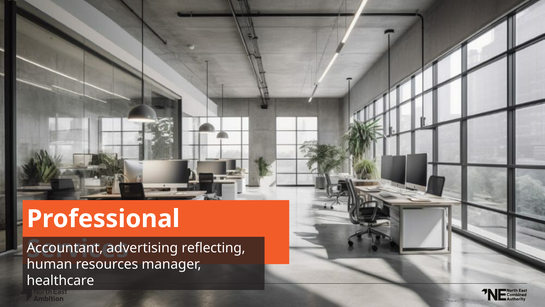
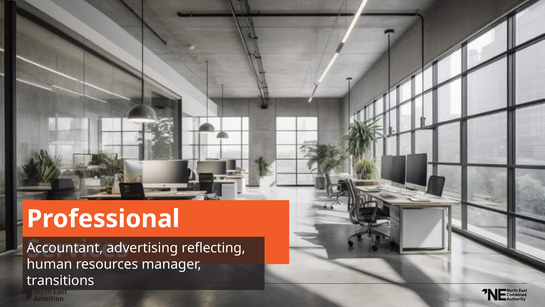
healthcare: healthcare -> transitions
